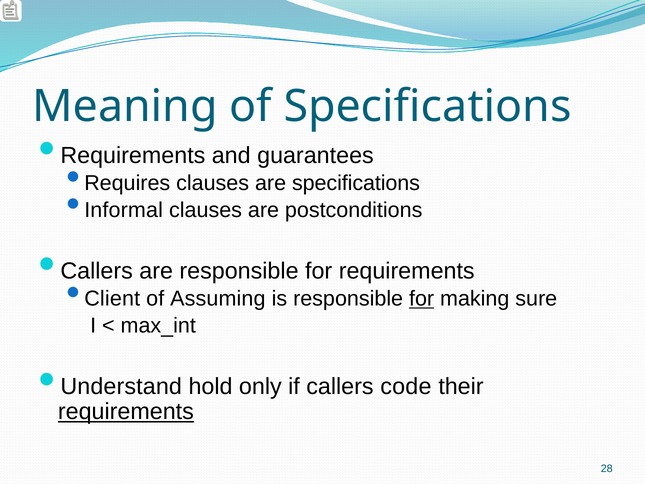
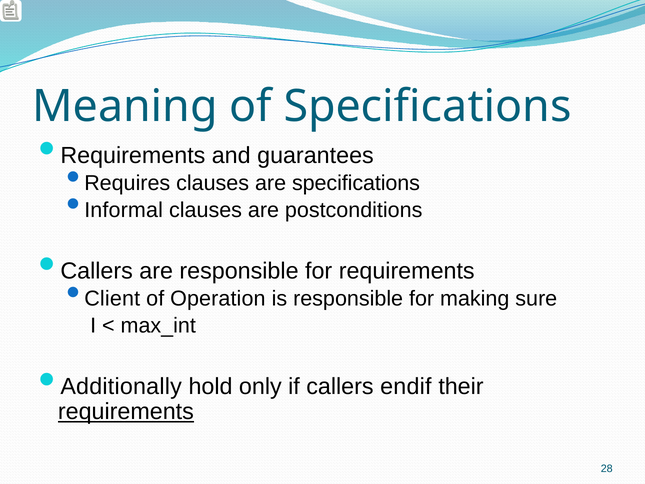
Assuming: Assuming -> Operation
for at (422, 299) underline: present -> none
Understand: Understand -> Additionally
code: code -> endif
